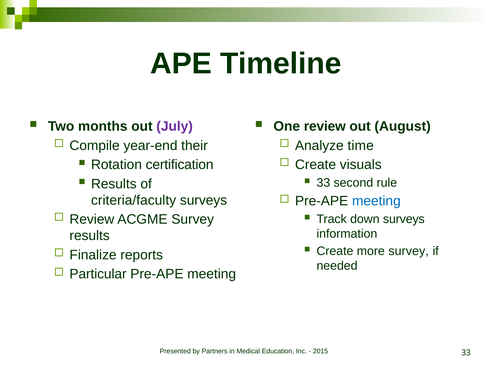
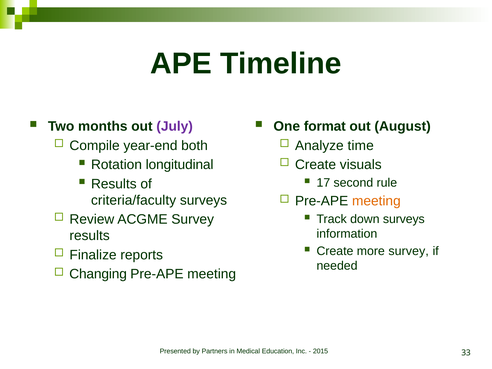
One review: review -> format
their: their -> both
certification: certification -> longitudinal
33 at (323, 183): 33 -> 17
meeting at (376, 201) colour: blue -> orange
Particular: Particular -> Changing
